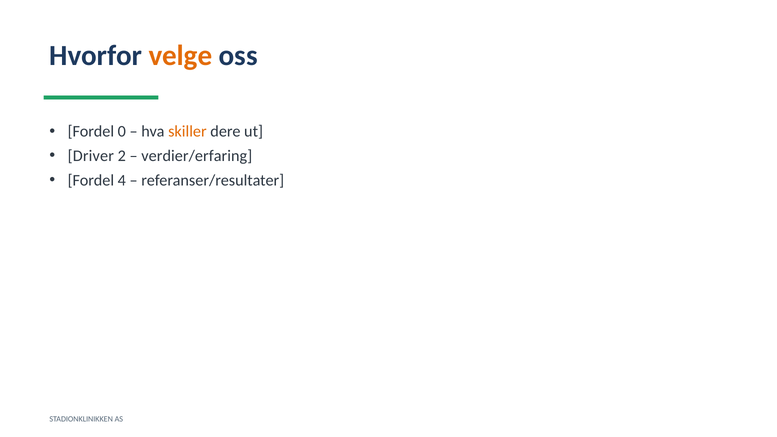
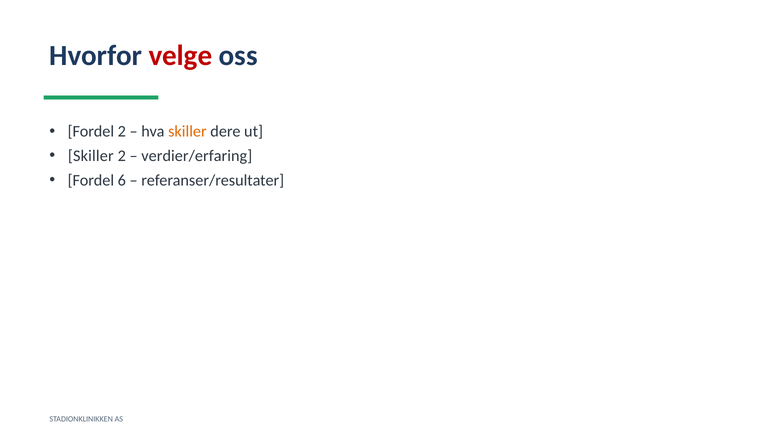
velge colour: orange -> red
Fordel 0: 0 -> 2
Driver at (91, 156): Driver -> Skiller
4: 4 -> 6
